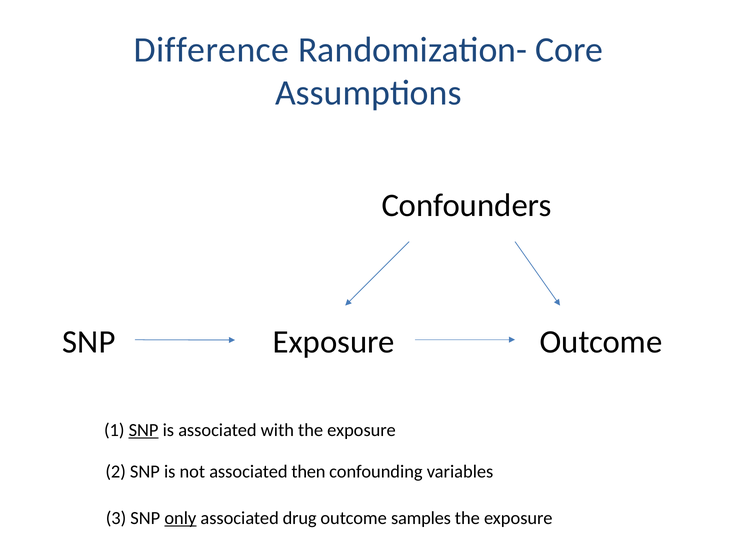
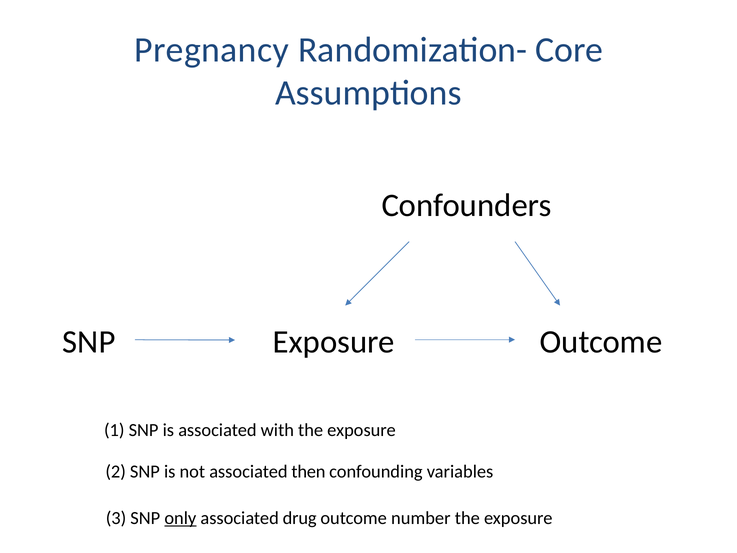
Difference: Difference -> Pregnancy
SNP at (144, 430) underline: present -> none
samples: samples -> number
